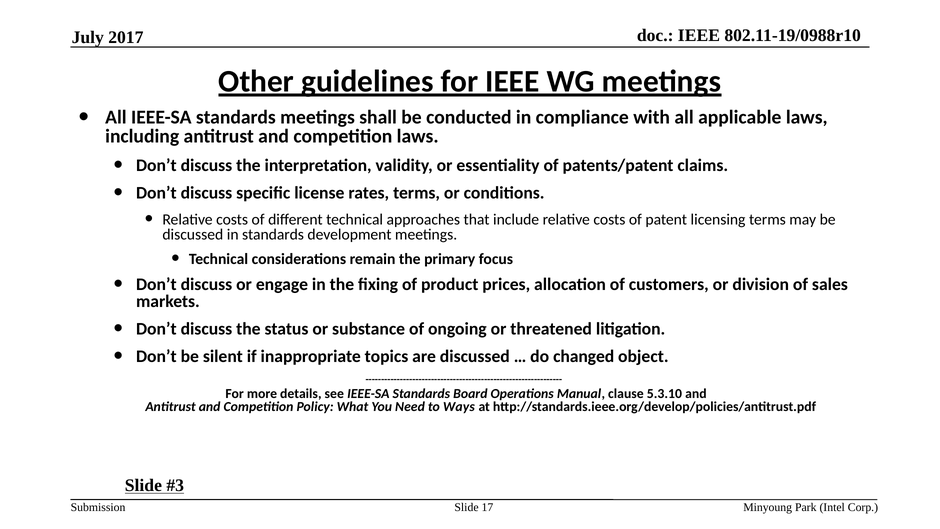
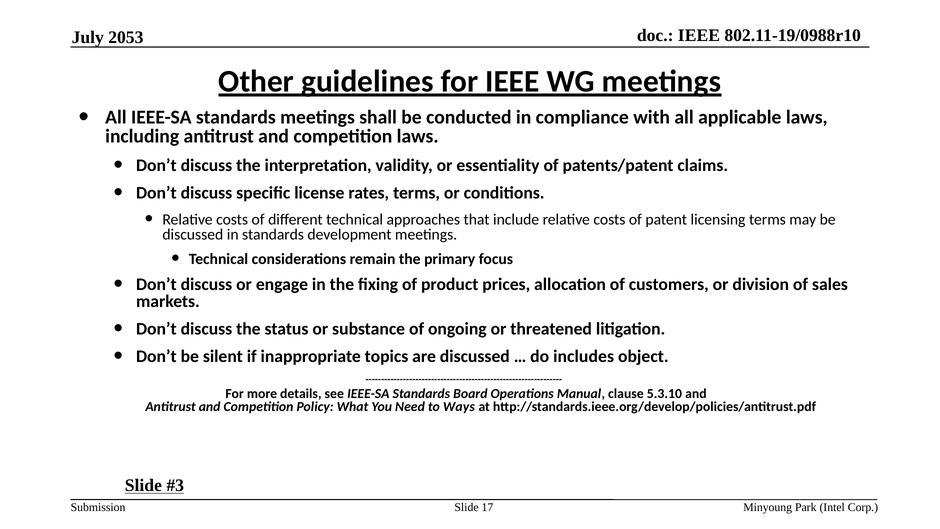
2017: 2017 -> 2053
changed: changed -> includes
